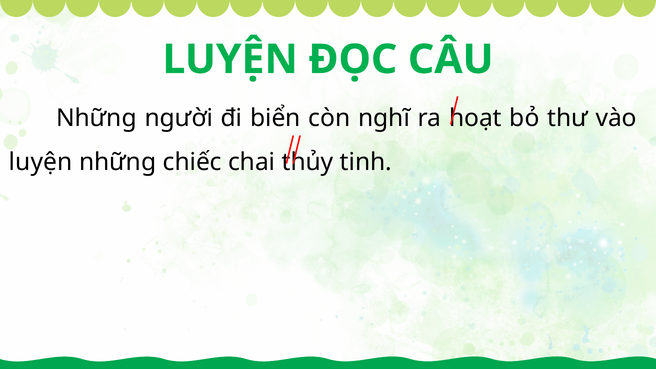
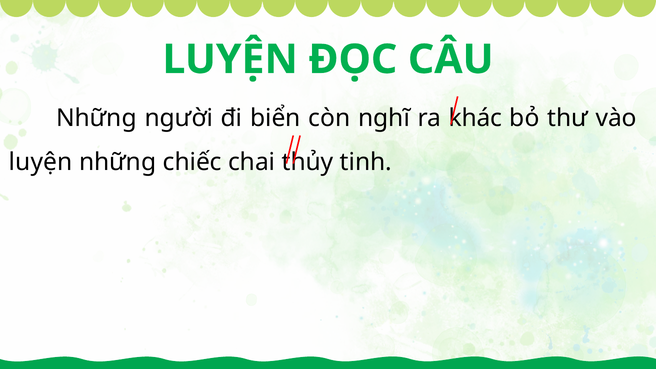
hoạt: hoạt -> khác
